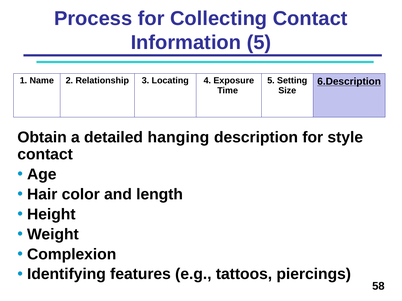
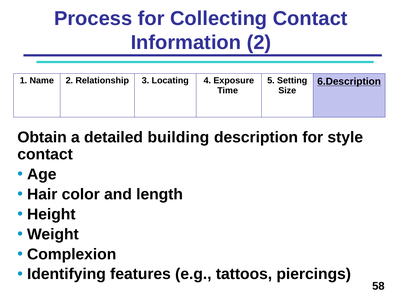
Information 5: 5 -> 2
hanging: hanging -> building
